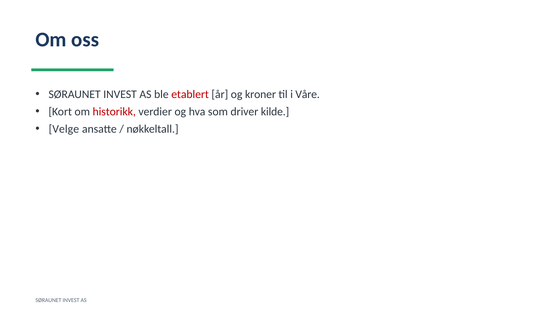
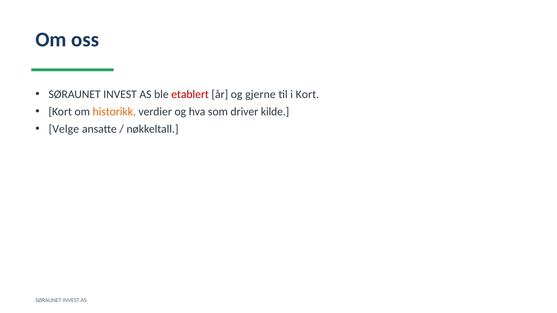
kroner: kroner -> gjerne
i Våre: Våre -> Kort
historikk colour: red -> orange
